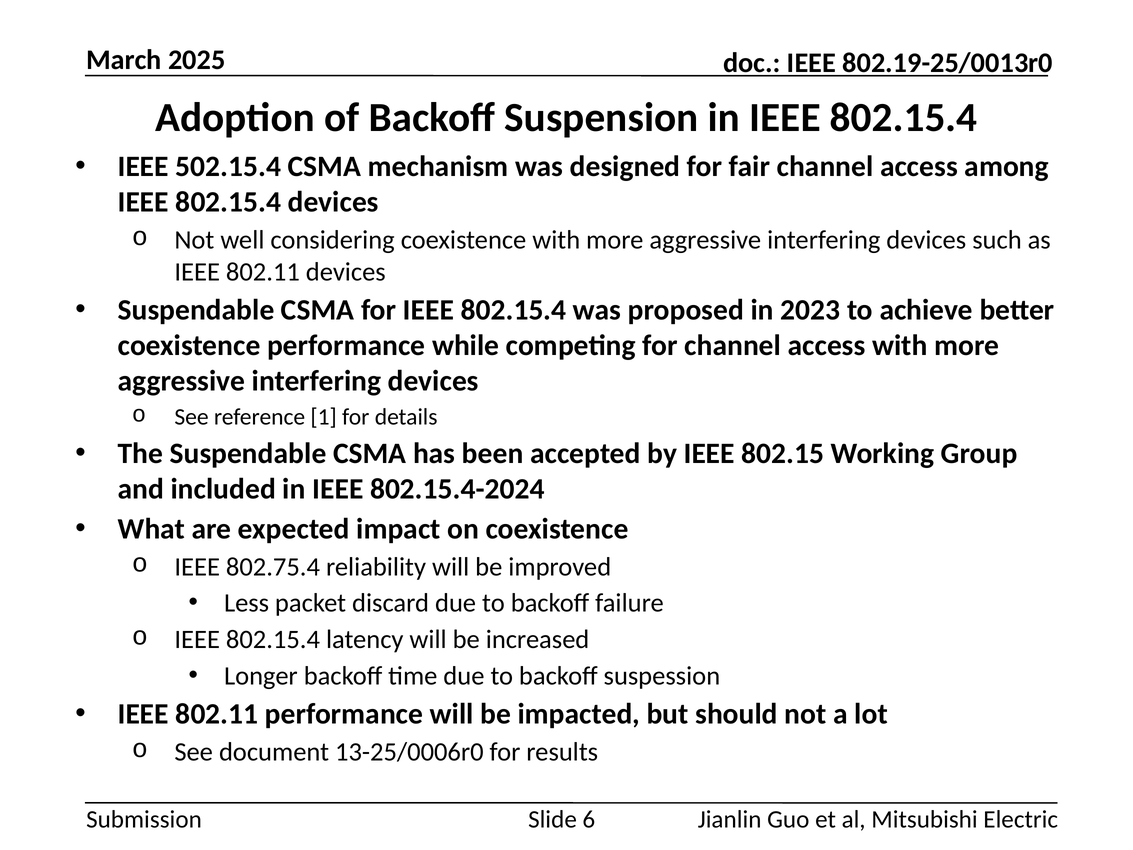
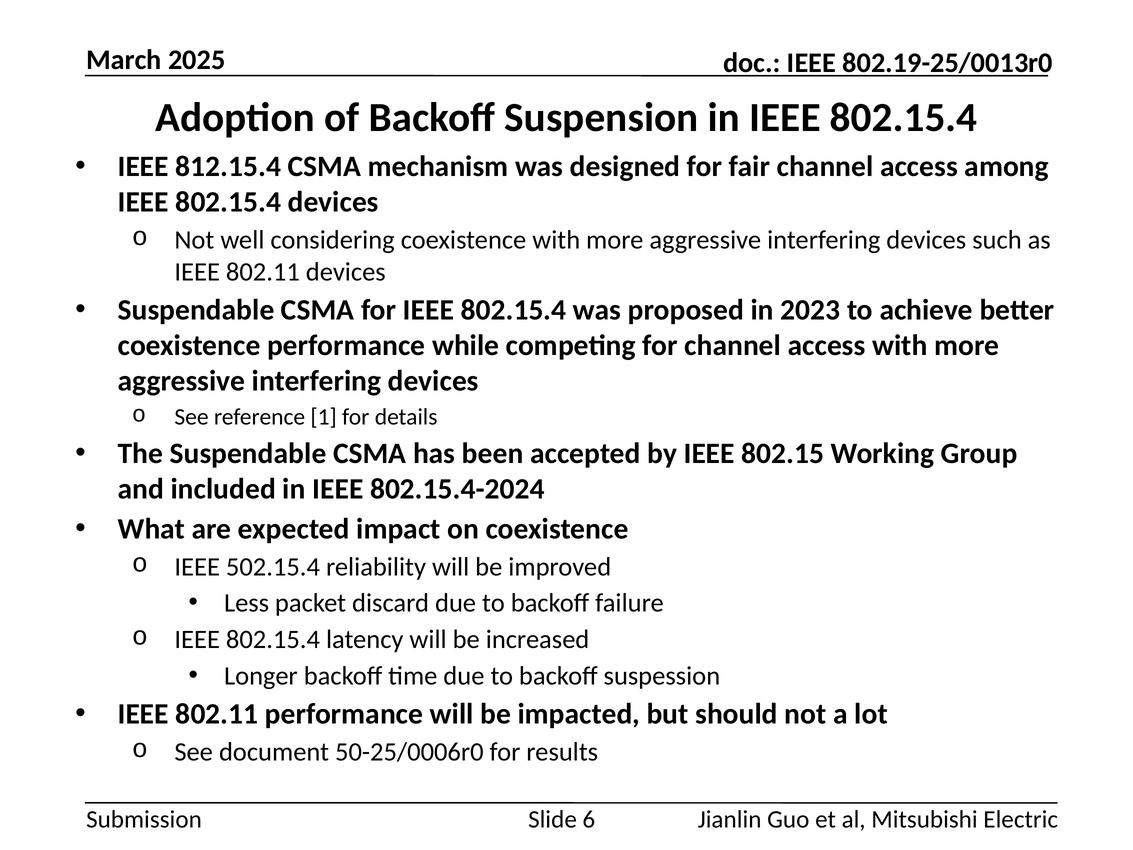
502.15.4: 502.15.4 -> 812.15.4
802.75.4: 802.75.4 -> 502.15.4
13-25/0006r0: 13-25/0006r0 -> 50-25/0006r0
